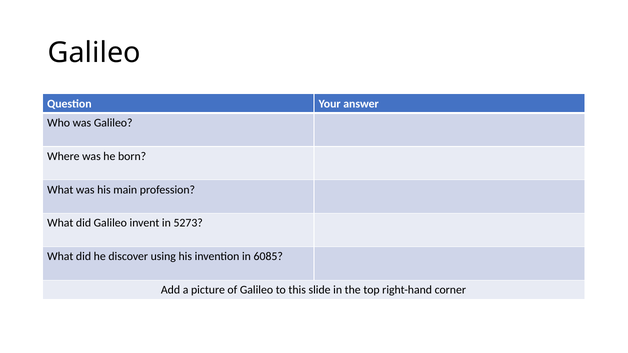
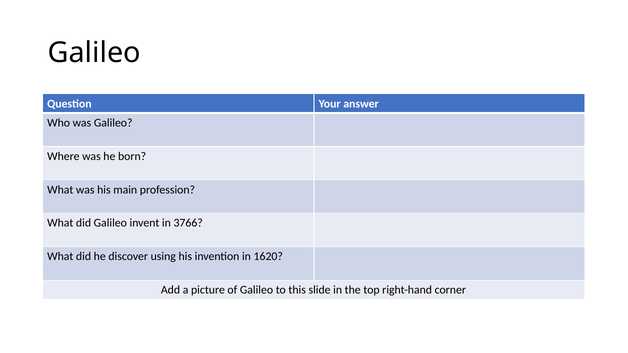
5273: 5273 -> 3766
6085: 6085 -> 1620
